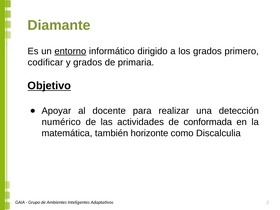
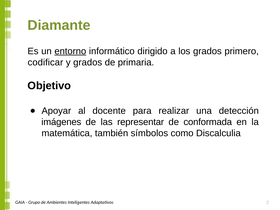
Objetivo underline: present -> none
numérico: numérico -> imágenes
actividades: actividades -> representar
horizonte: horizonte -> símbolos
